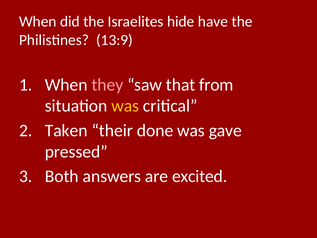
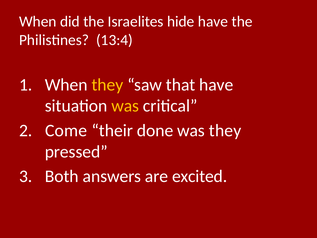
13:9: 13:9 -> 13:4
they at (108, 85) colour: pink -> yellow
that from: from -> have
Taken: Taken -> Come
was gave: gave -> they
